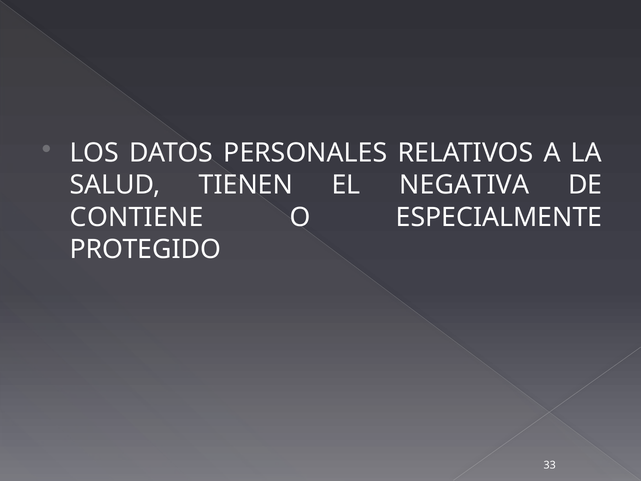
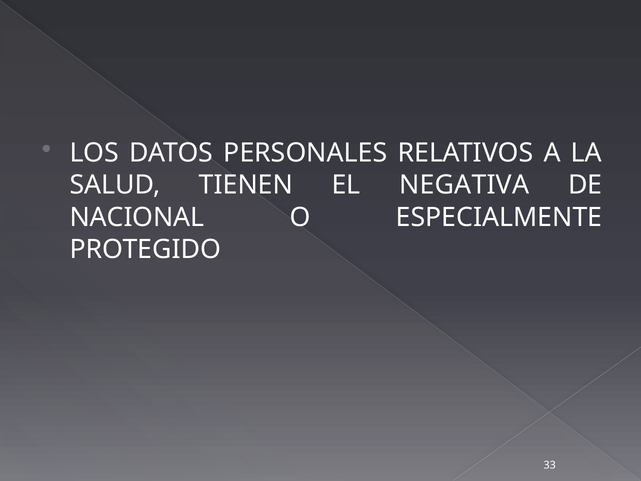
CONTIENE: CONTIENE -> NACIONAL
